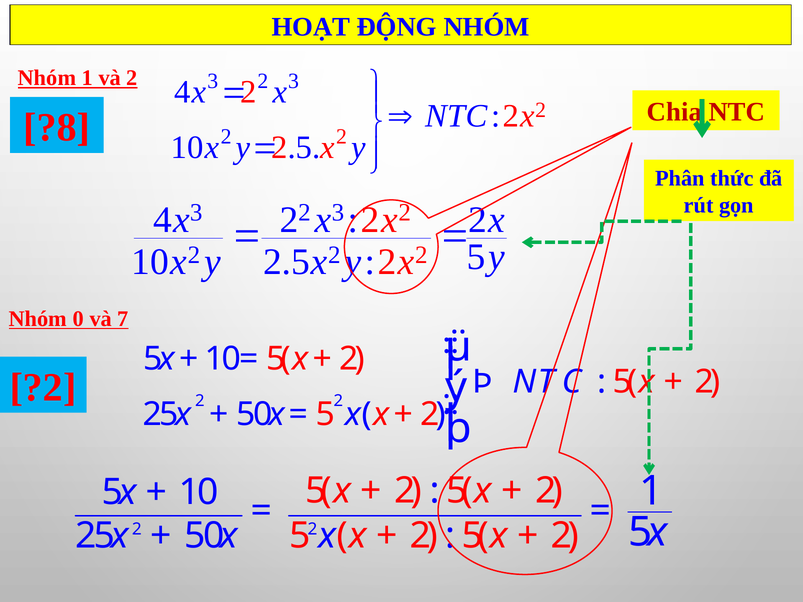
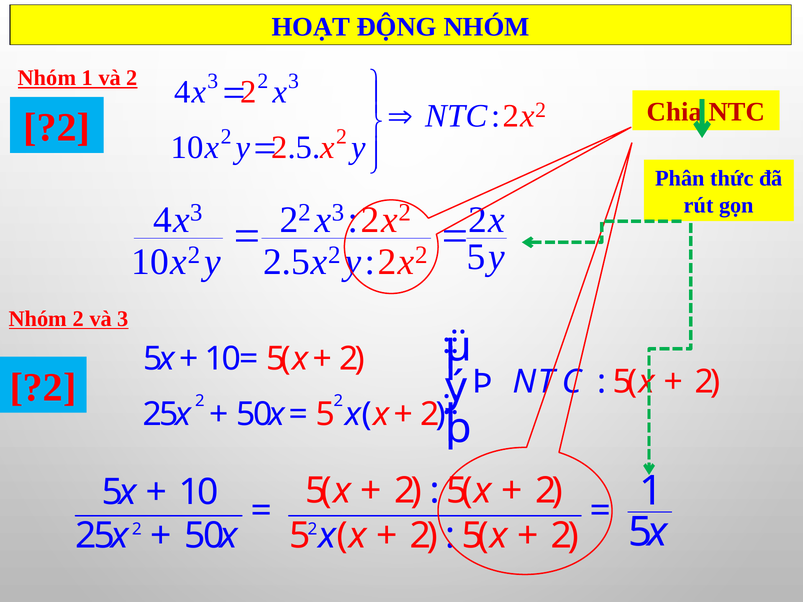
?8 at (57, 128): ?8 -> ?2
Nhóm 0: 0 -> 2
và 7: 7 -> 3
